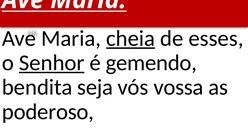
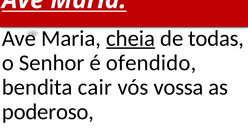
esses: esses -> todas
Senhor underline: present -> none
gemendo: gemendo -> ofendido
seja: seja -> cair
